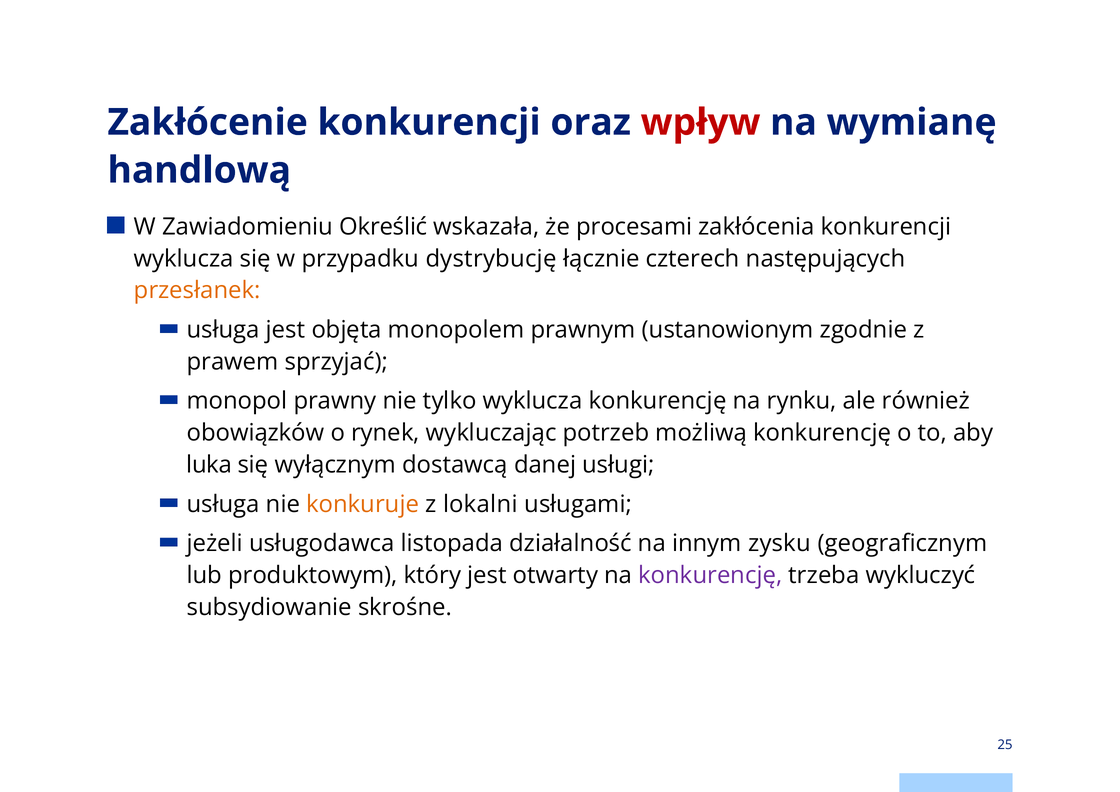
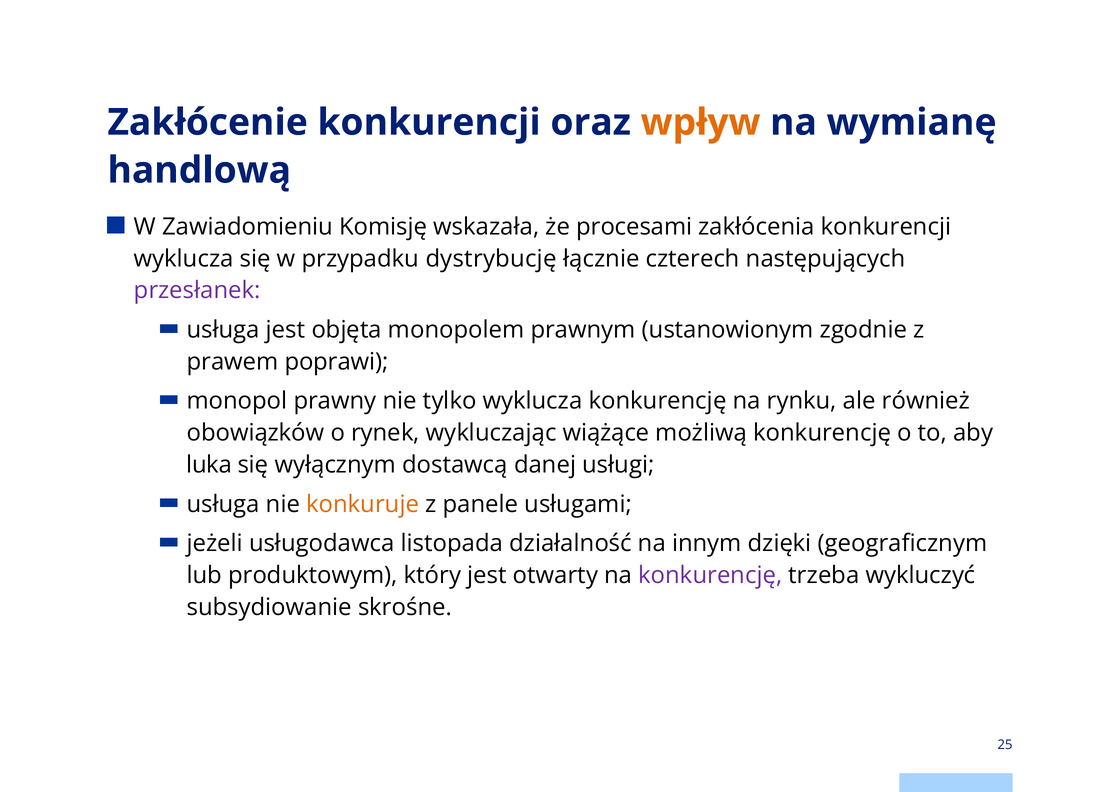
wpływ colour: red -> orange
Określić: Określić -> Komisję
przesłanek colour: orange -> purple
sprzyjać: sprzyjać -> poprawi
potrzeb: potrzeb -> wiążące
lokalni: lokalni -> panele
zysku: zysku -> dzięki
